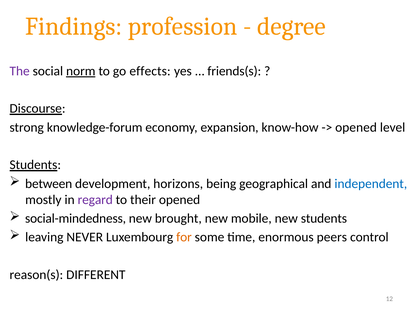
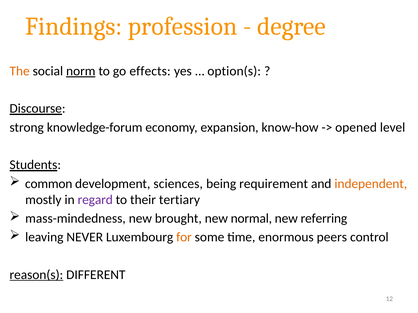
The colour: purple -> orange
friends(s: friends(s -> option(s
between: between -> common
horizons: horizons -> sciences
geographical: geographical -> requirement
independent colour: blue -> orange
their opened: opened -> tertiary
social-mindedness: social-mindedness -> mass-mindedness
mobile: mobile -> normal
new students: students -> referring
reason(s underline: none -> present
